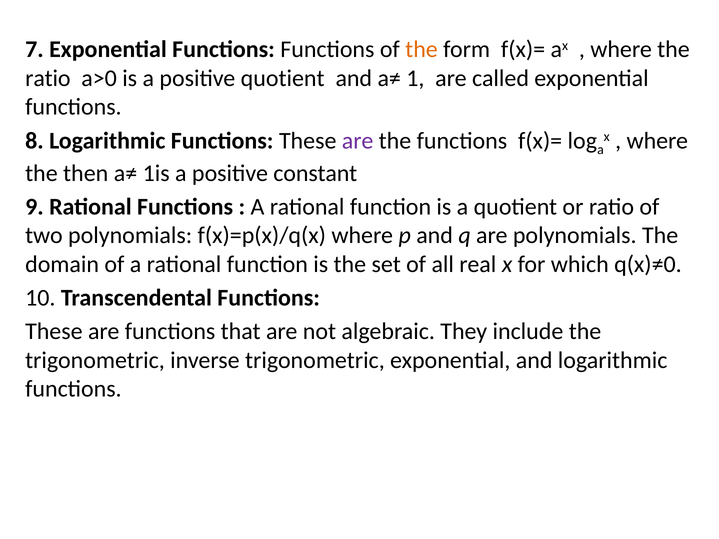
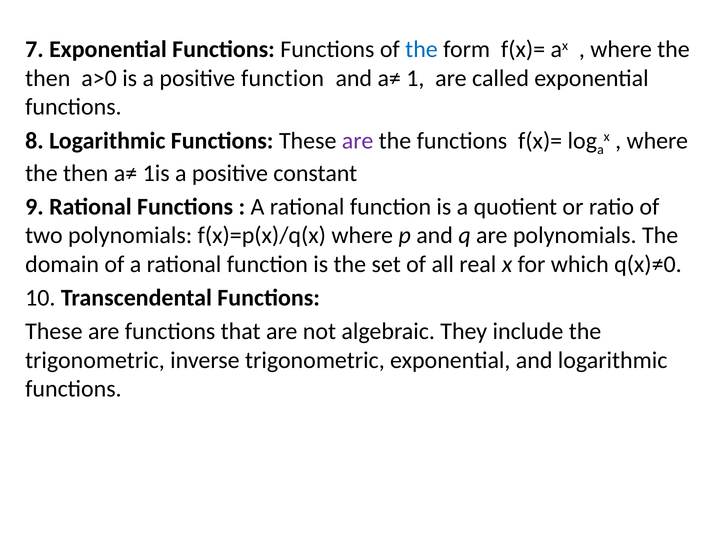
the at (422, 50) colour: orange -> blue
ratio at (48, 78): ratio -> then
positive quotient: quotient -> function
